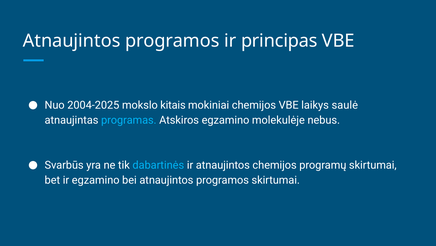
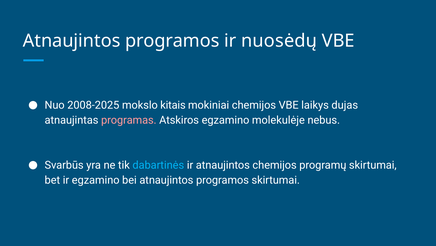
principas: principas -> nuosėdų
2004-2025: 2004-2025 -> 2008-2025
saulė: saulė -> dujas
programas colour: light blue -> pink
